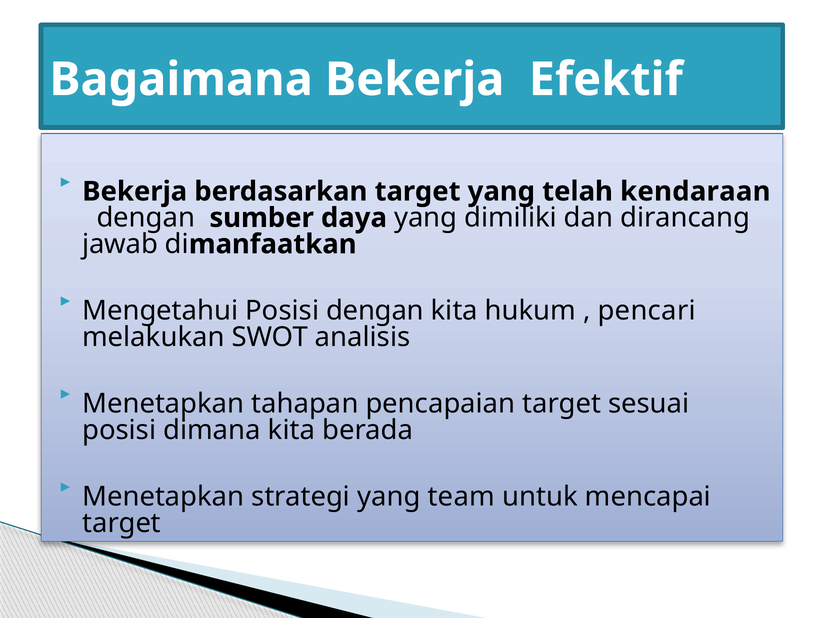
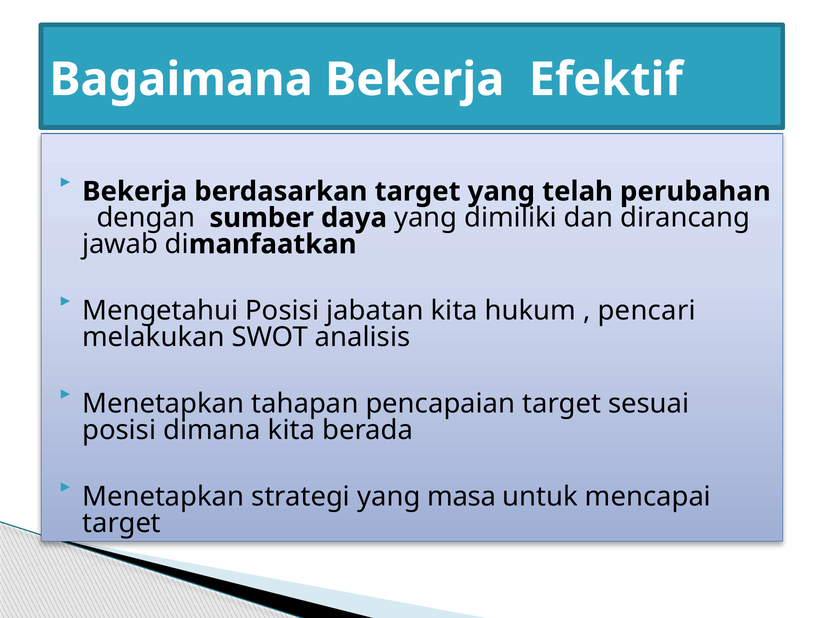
kendaraan: kendaraan -> perubahan
Posisi dengan: dengan -> jabatan
team: team -> masa
